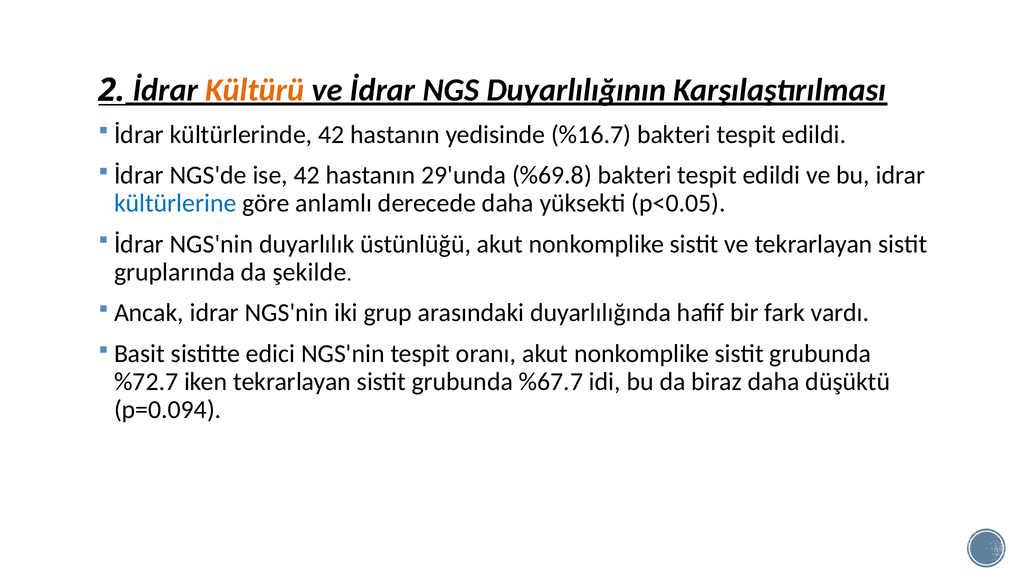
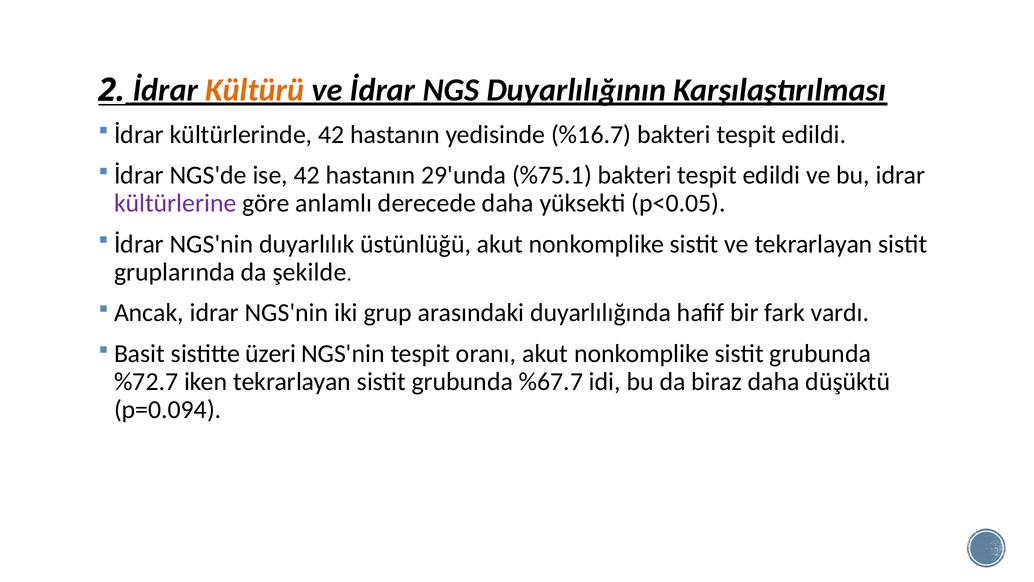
%69.8: %69.8 -> %75.1
kültürlerine colour: blue -> purple
edici: edici -> üzeri
